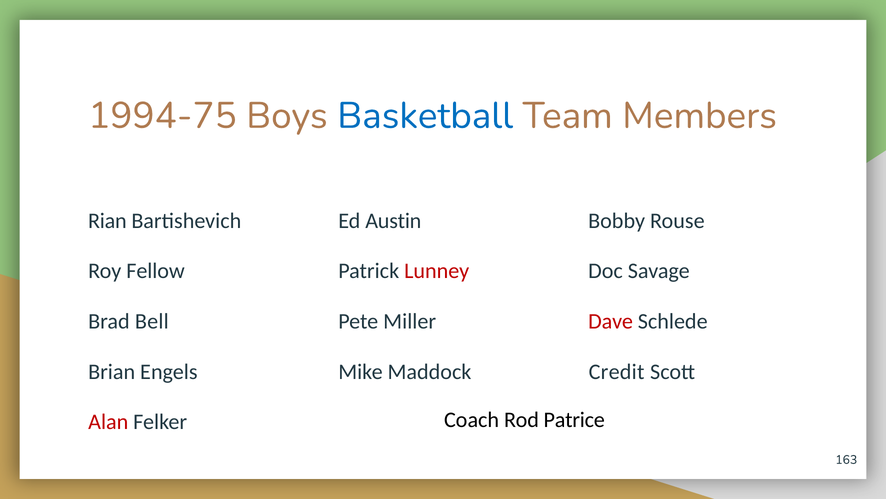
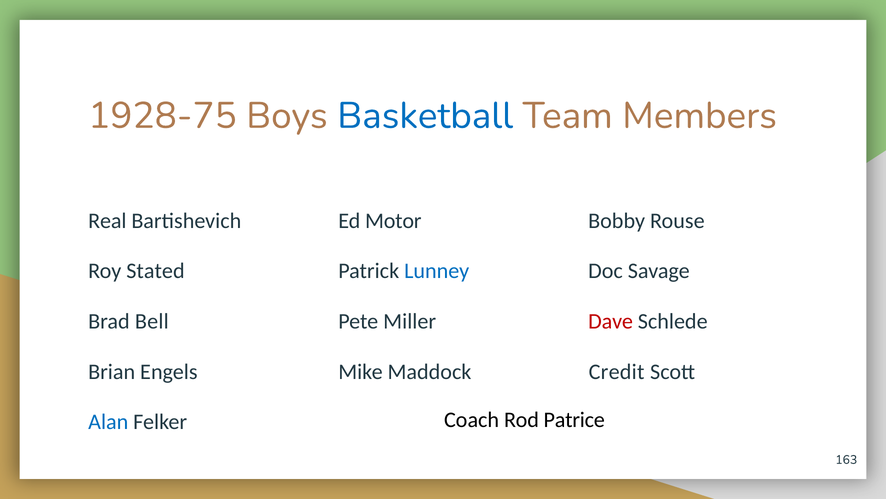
1994-75: 1994-75 -> 1928-75
Rian: Rian -> Real
Austin: Austin -> Motor
Fellow: Fellow -> Stated
Lunney colour: red -> blue
Alan colour: red -> blue
